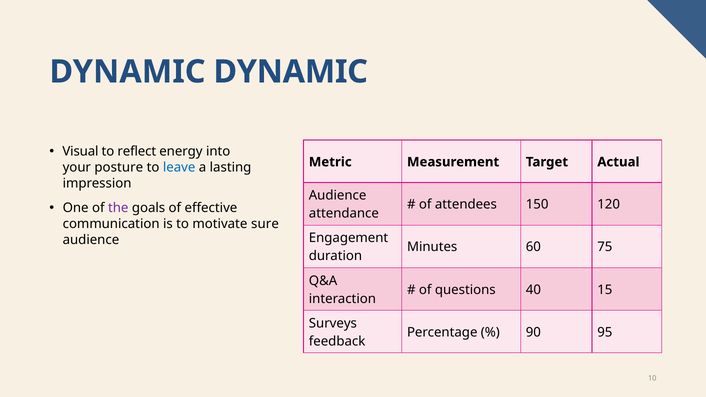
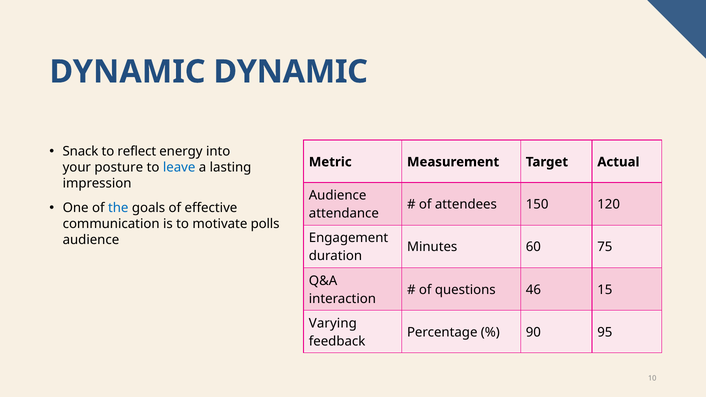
Visual: Visual -> Snack
the colour: purple -> blue
sure: sure -> polls
40: 40 -> 46
Surveys: Surveys -> Varying
